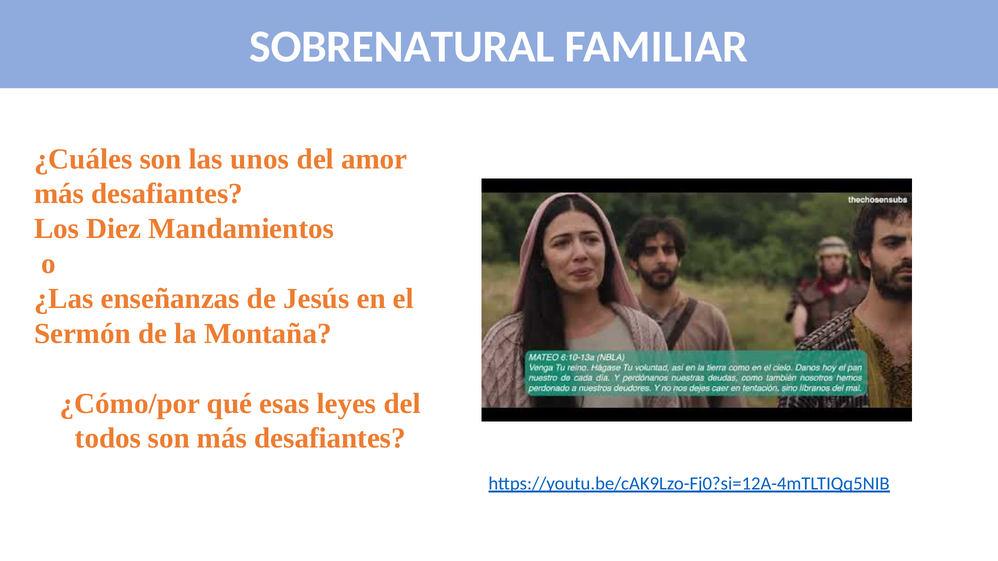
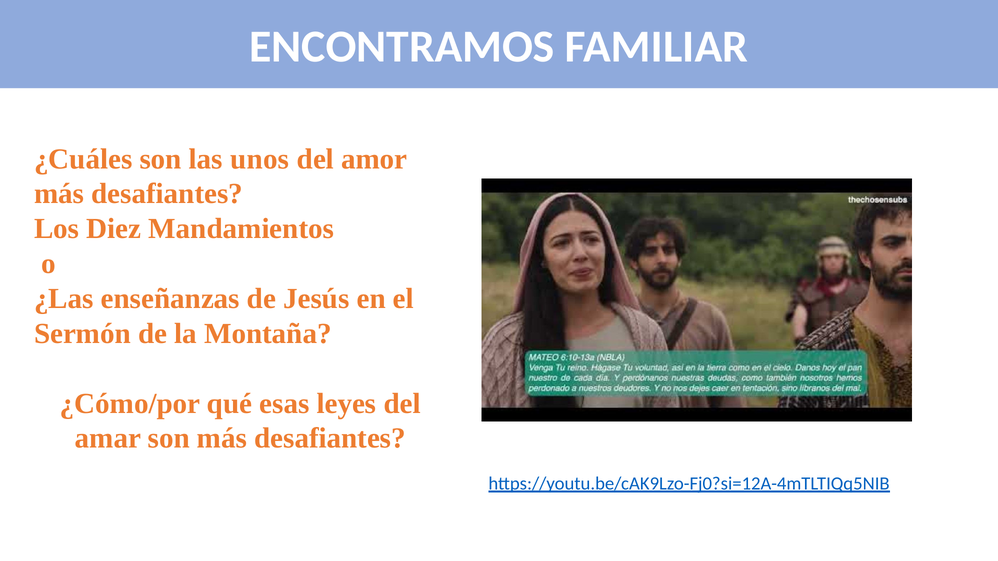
SOBRENATURAL: SOBRENATURAL -> ENCONTRAMOS
todos: todos -> amar
